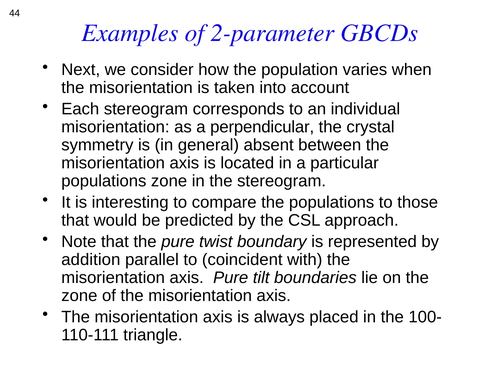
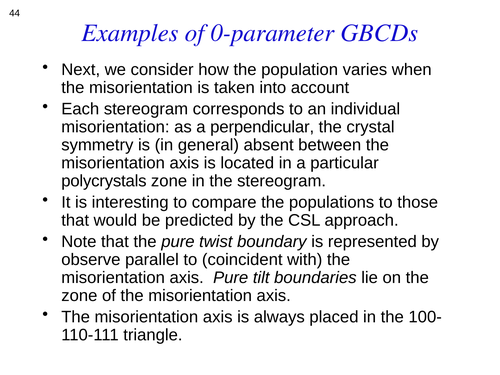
2-parameter: 2-parameter -> 0-parameter
populations at (104, 181): populations -> polycrystals
addition: addition -> observe
